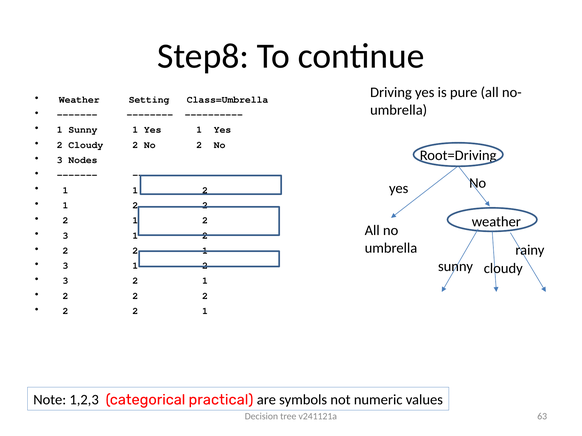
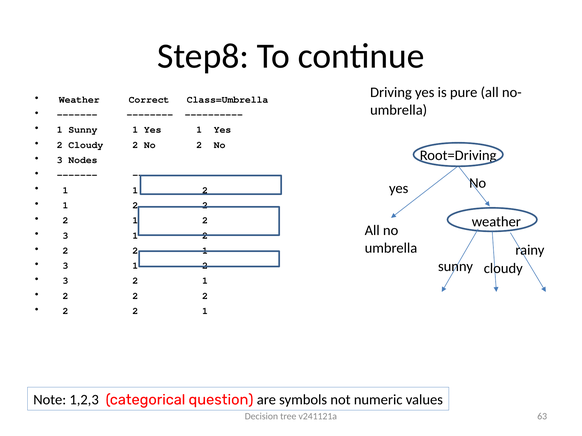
Setting: Setting -> Correct
practical: practical -> question
